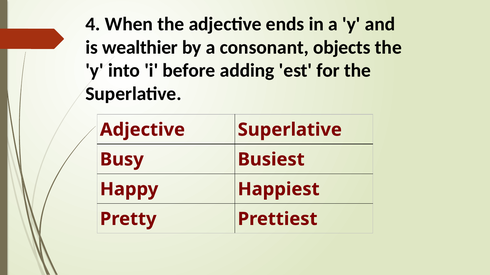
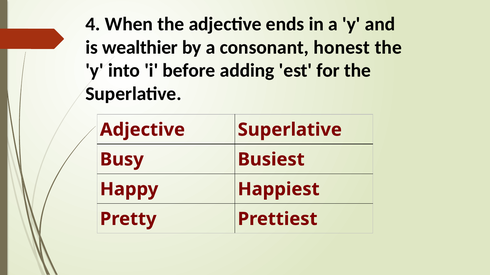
objects: objects -> honest
